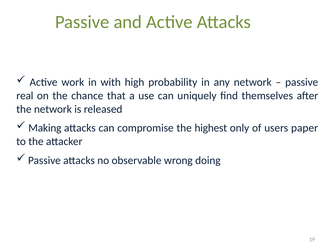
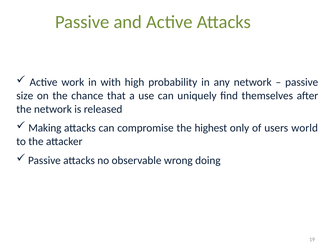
real: real -> size
paper: paper -> world
